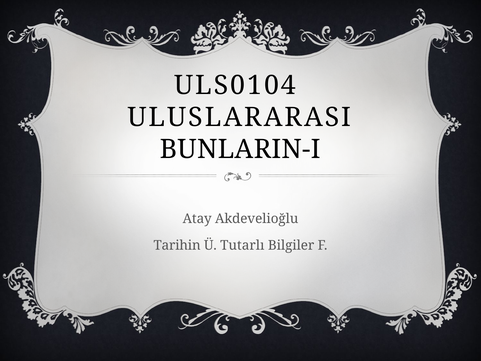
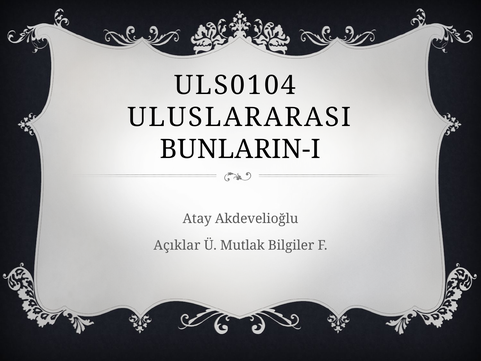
Tarihin: Tarihin -> Açıklar
Tutarlı: Tutarlı -> Mutlak
